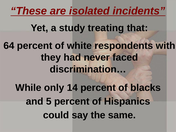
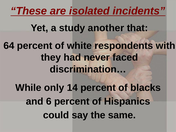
treating: treating -> another
5: 5 -> 6
